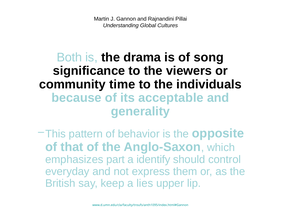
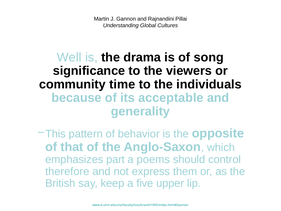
Both: Both -> Well
identify: identify -> poems
everyday: everyday -> therefore
lies: lies -> five
